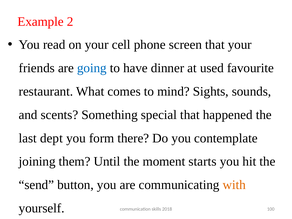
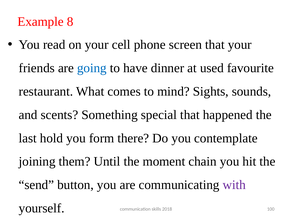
2: 2 -> 8
dept: dept -> hold
starts: starts -> chain
with colour: orange -> purple
